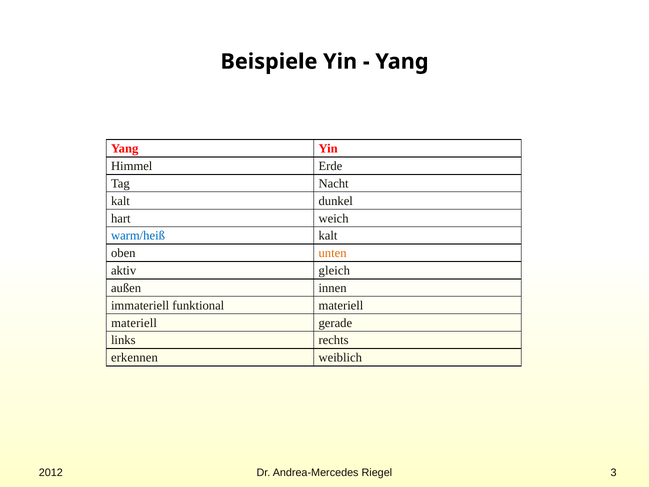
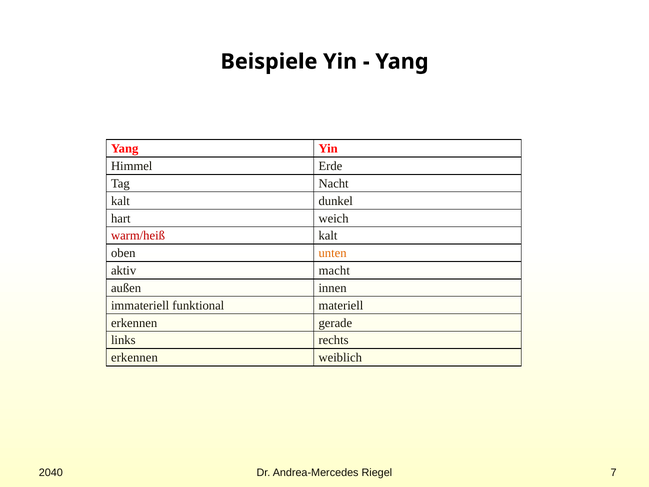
warm/heiß colour: blue -> red
gleich: gleich -> macht
materiell at (134, 323): materiell -> erkennen
2012: 2012 -> 2040
3: 3 -> 7
